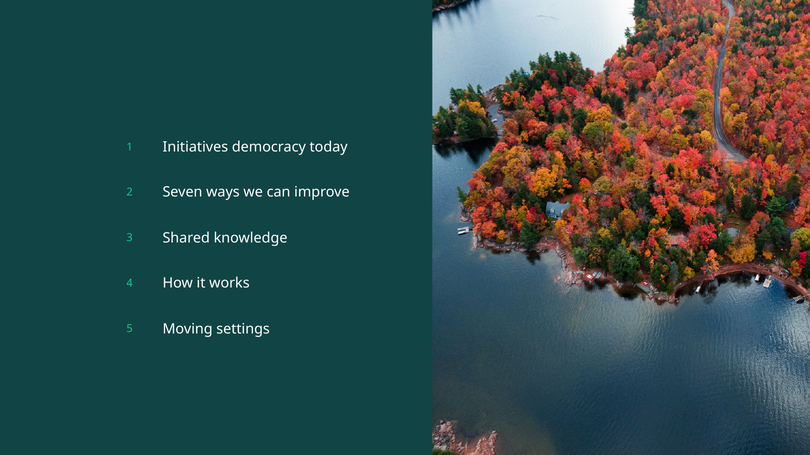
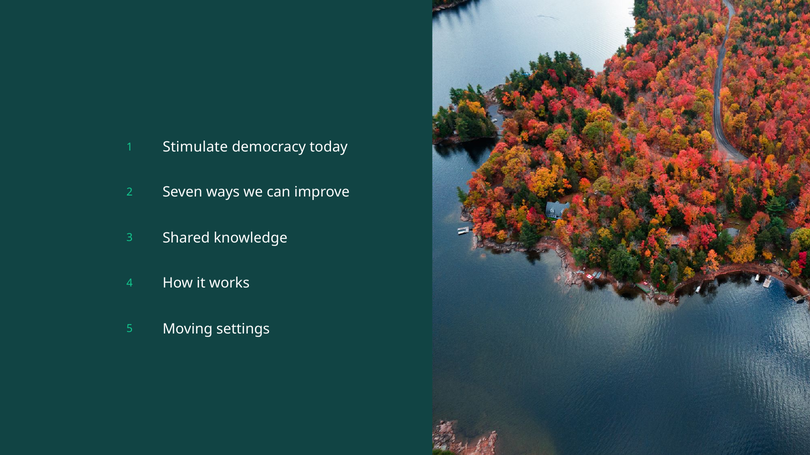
Initiatives: Initiatives -> Stimulate
